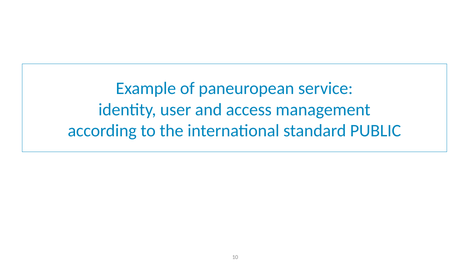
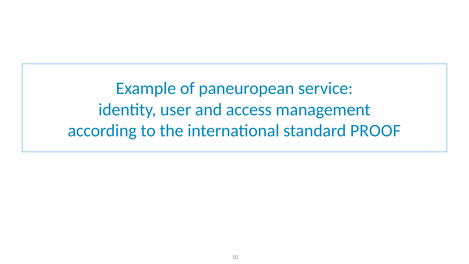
PUBLIC: PUBLIC -> PROOF
